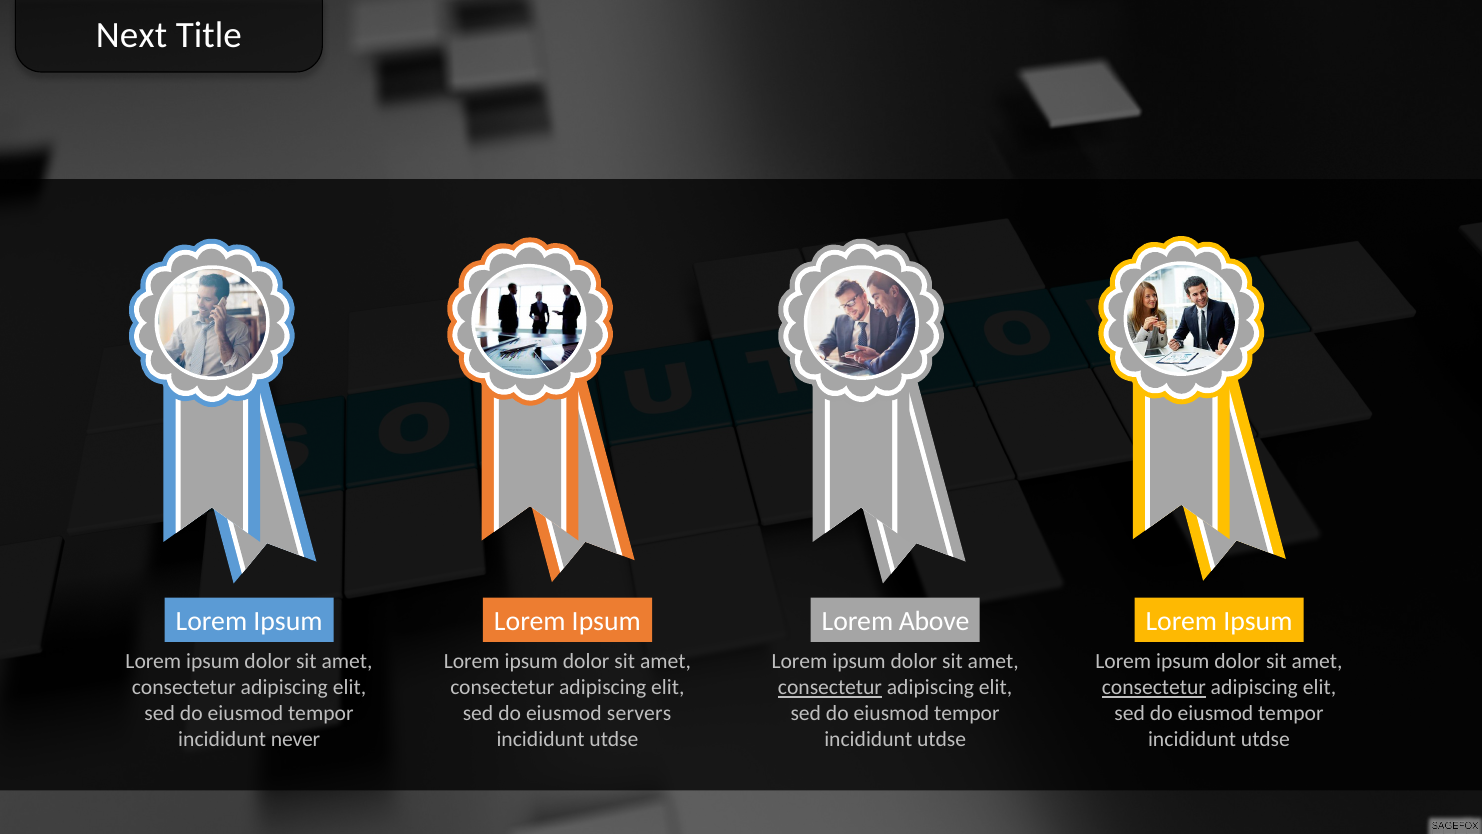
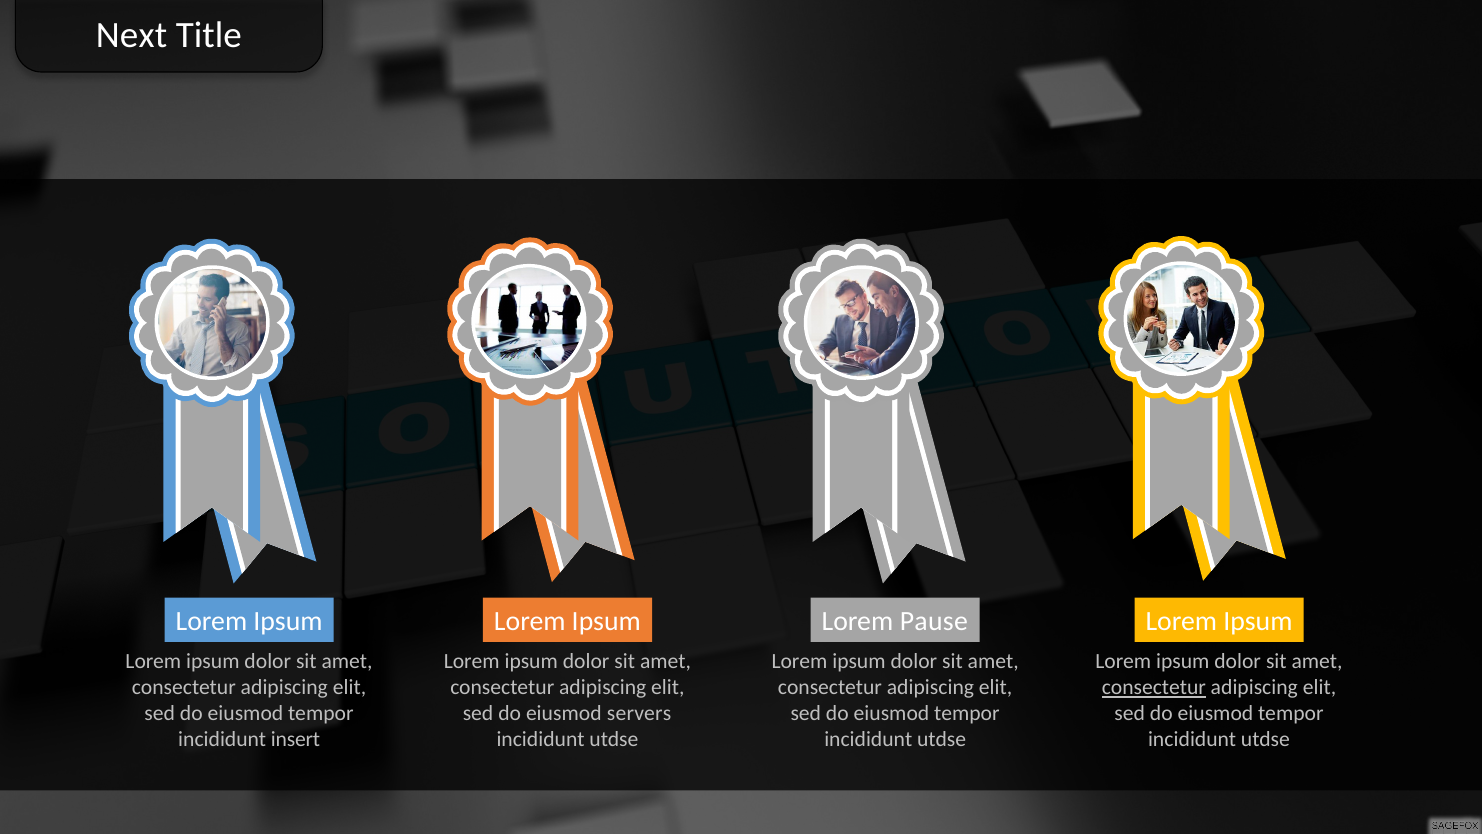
Above: Above -> Pause
consectetur at (830, 687) underline: present -> none
never: never -> insert
